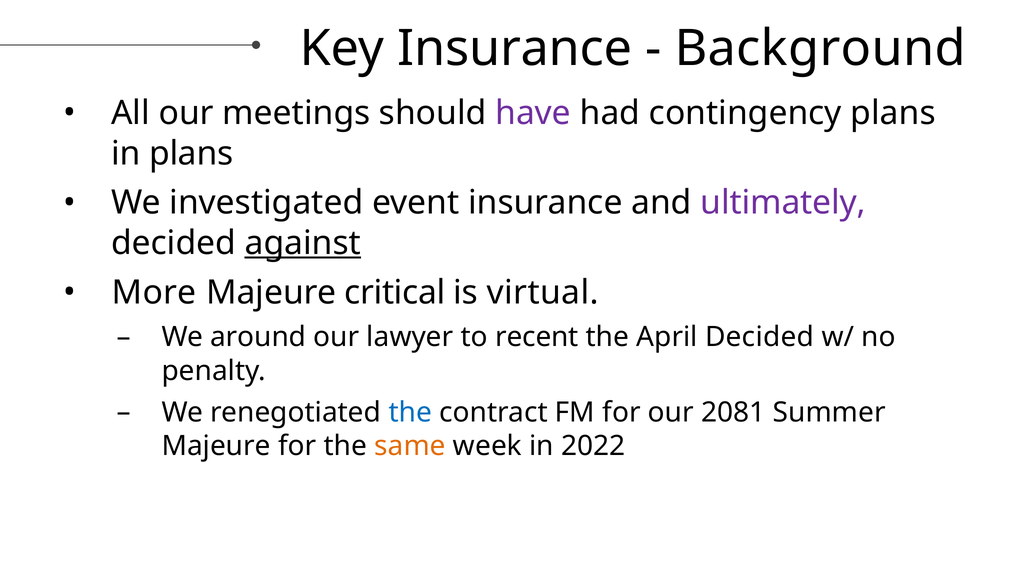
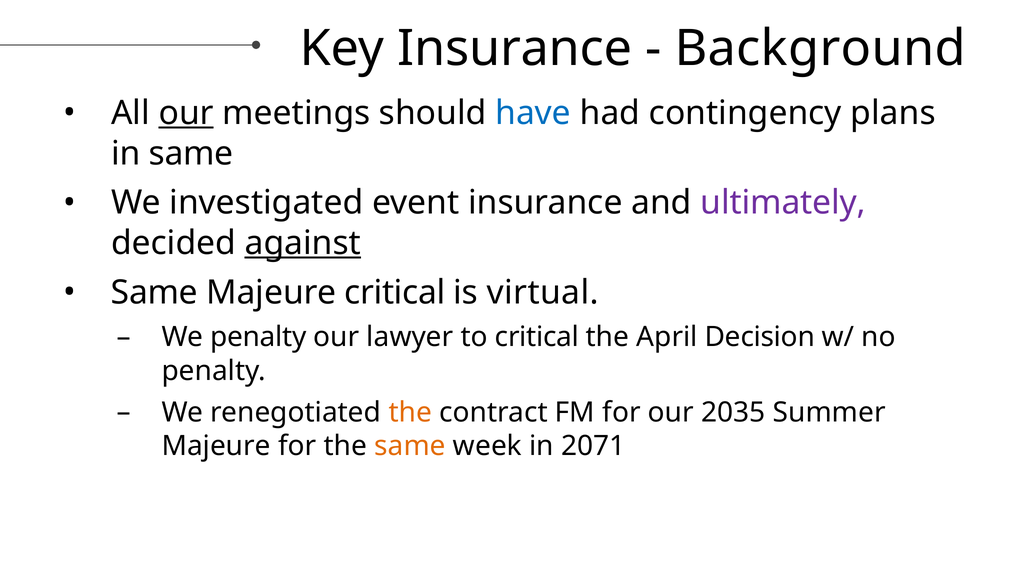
our at (186, 113) underline: none -> present
have colour: purple -> blue
in plans: plans -> same
More at (154, 293): More -> Same
We around: around -> penalty
to recent: recent -> critical
April Decided: Decided -> Decision
the at (410, 412) colour: blue -> orange
2081: 2081 -> 2035
2022: 2022 -> 2071
